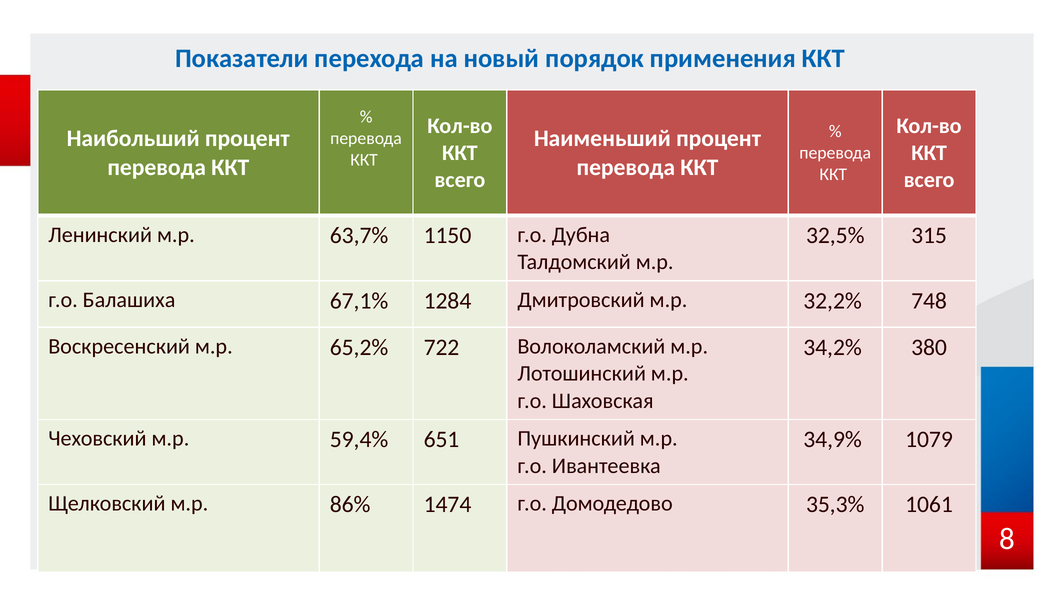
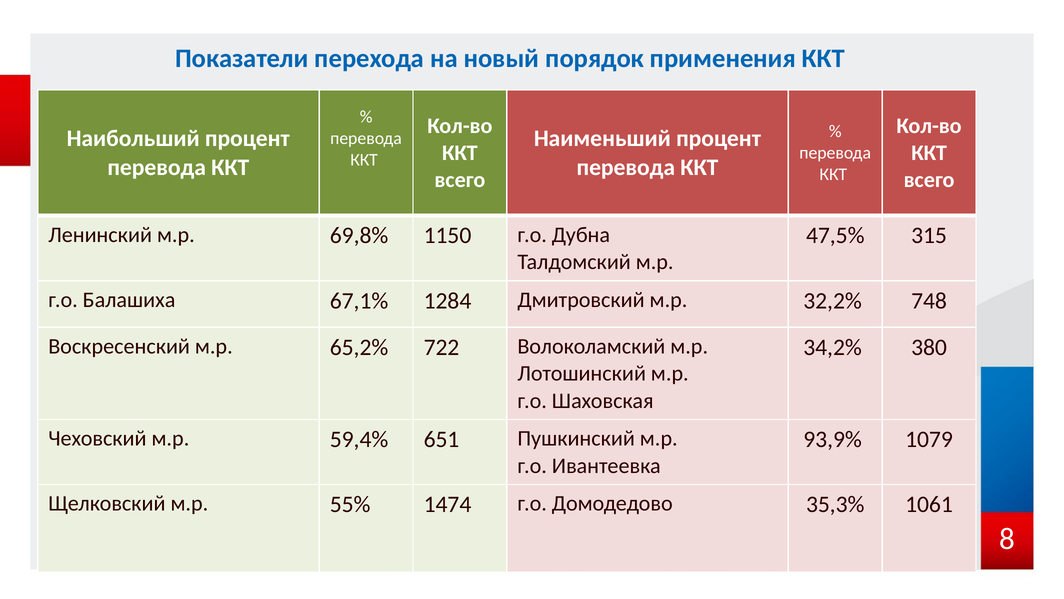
63,7%: 63,7% -> 69,8%
32,5%: 32,5% -> 47,5%
34,9%: 34,9% -> 93,9%
86%: 86% -> 55%
